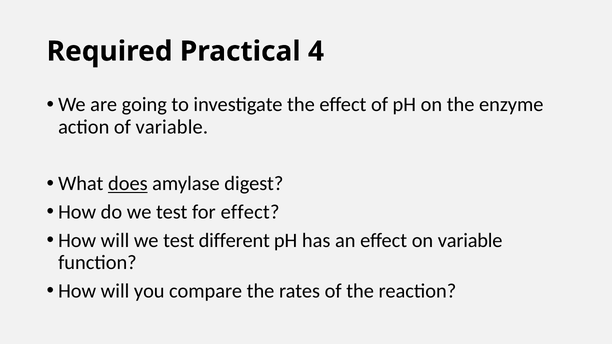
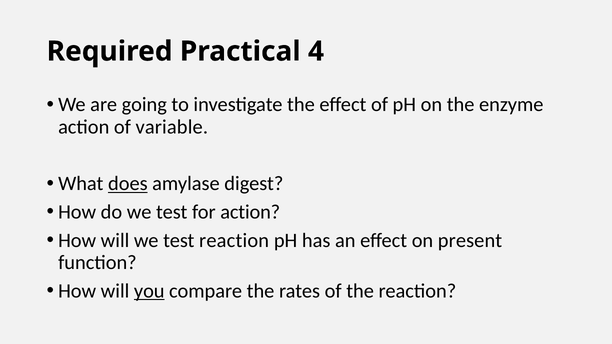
for effect: effect -> action
test different: different -> reaction
on variable: variable -> present
you underline: none -> present
